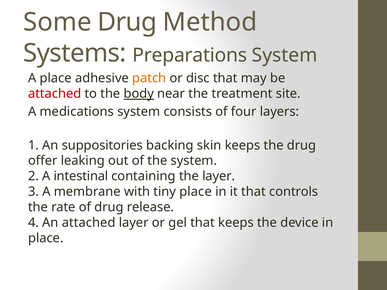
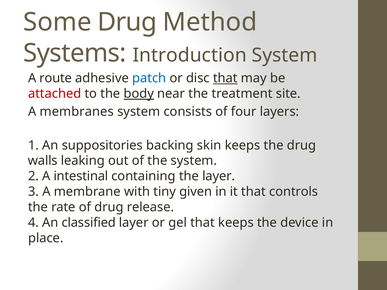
Preparations: Preparations -> Introduction
A place: place -> route
patch colour: orange -> blue
that at (225, 78) underline: none -> present
medications: medications -> membranes
offer: offer -> walls
tiny place: place -> given
An attached: attached -> classified
